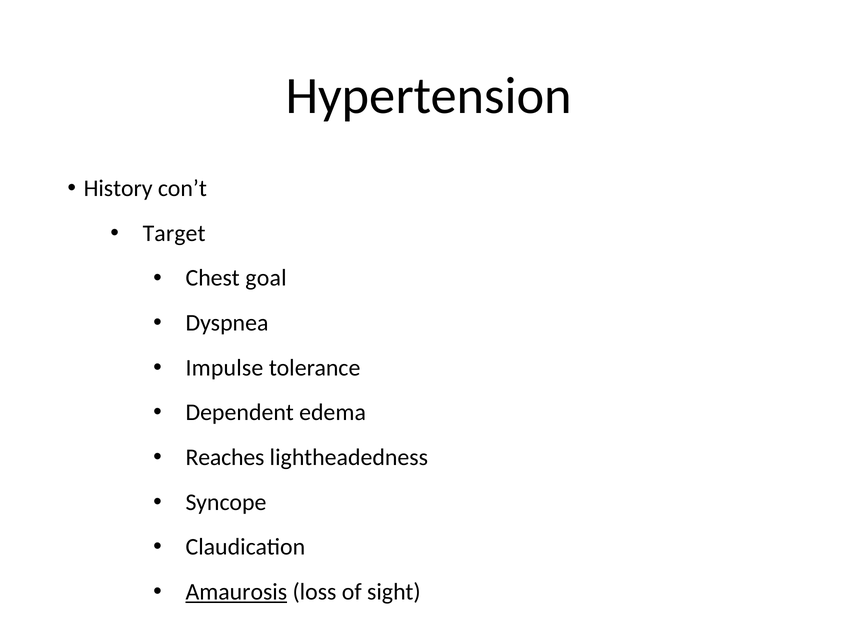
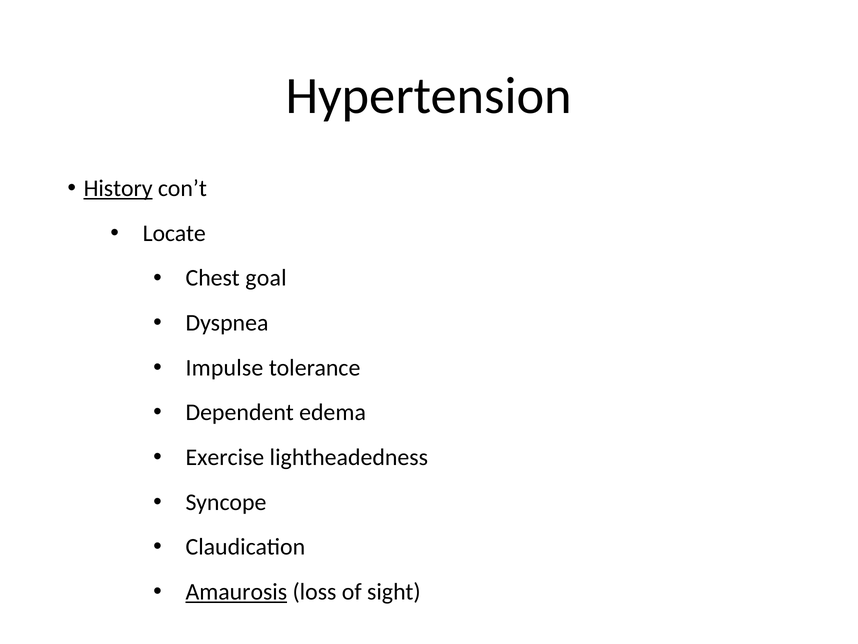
History underline: none -> present
Target: Target -> Locate
Reaches: Reaches -> Exercise
